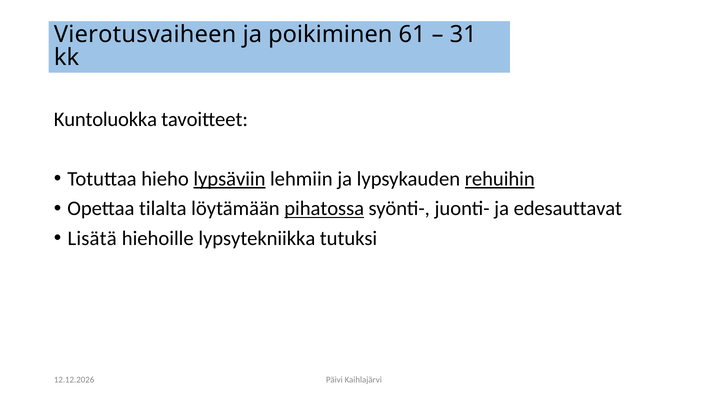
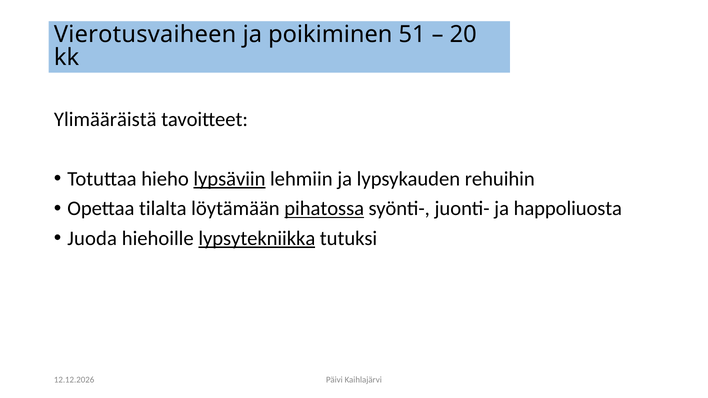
61: 61 -> 51
31: 31 -> 20
Kuntoluokka: Kuntoluokka -> Ylimääräistä
rehuihin underline: present -> none
edesauttavat: edesauttavat -> happoliuosta
Lisätä: Lisätä -> Juoda
lypsytekniikka underline: none -> present
